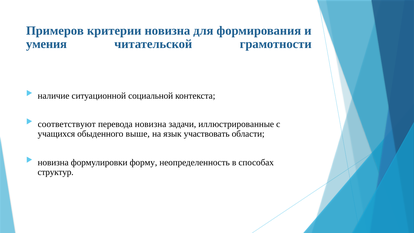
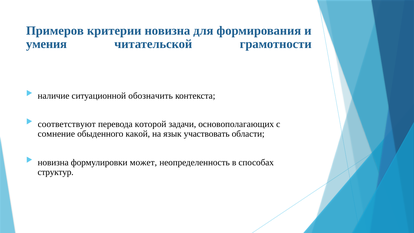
социальной: социальной -> обозначить
перевода новизна: новизна -> которой
иллюстрированные: иллюстрированные -> основополагающих
учащихся: учащихся -> сомнение
выше: выше -> какой
форму: форму -> может
